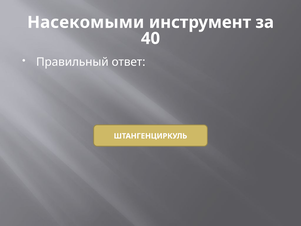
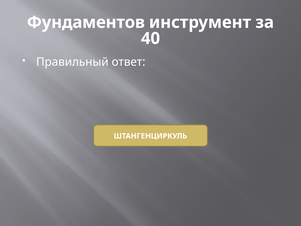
Насекомыми: Насекомыми -> Фундаментов
